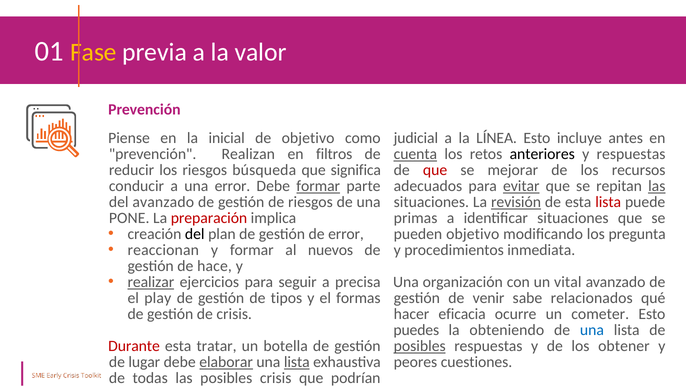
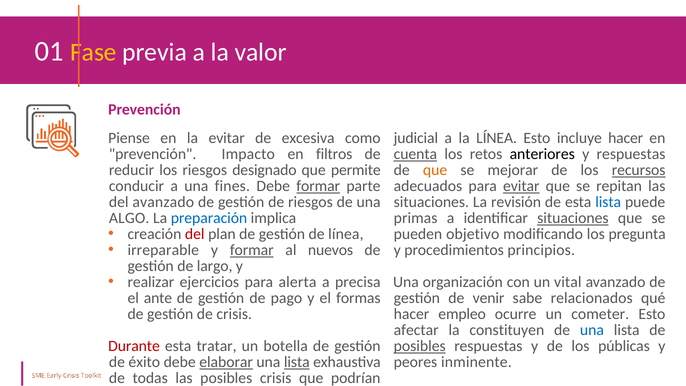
la inicial: inicial -> evitar
de objetivo: objetivo -> excesiva
incluye antes: antes -> hacer
Realizan: Realizan -> Impacto
búsqueda: búsqueda -> designado
significa: significa -> permite
que at (435, 170) colour: red -> orange
recursos underline: none -> present
una error: error -> fines
las at (657, 186) underline: present -> none
revisión underline: present -> none
lista at (608, 202) colour: red -> blue
PONE: PONE -> ALGO
preparación colour: red -> blue
situaciones at (573, 218) underline: none -> present
del at (195, 234) colour: black -> red
de error: error -> línea
reaccionan: reaccionan -> irreparable
formar at (252, 250) underline: none -> present
inmediata: inmediata -> principios
hace: hace -> largo
realizar underline: present -> none
seguir: seguir -> alerta
play: play -> ante
tipos: tipos -> pago
eficacia: eficacia -> empleo
puedes: puedes -> afectar
obteniendo: obteniendo -> constituyen
obtener: obtener -> públicas
lugar: lugar -> éxito
cuestiones: cuestiones -> inminente
